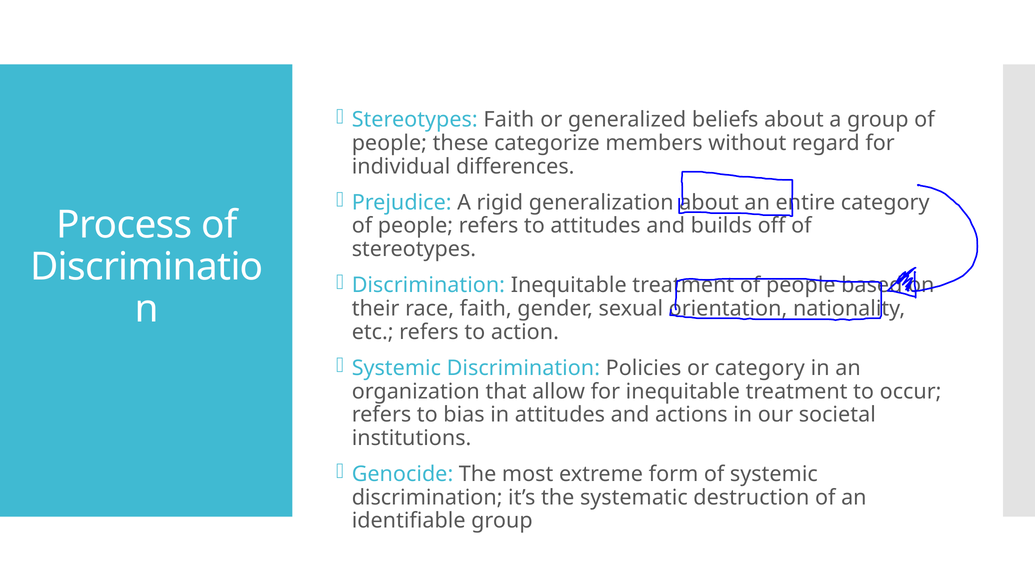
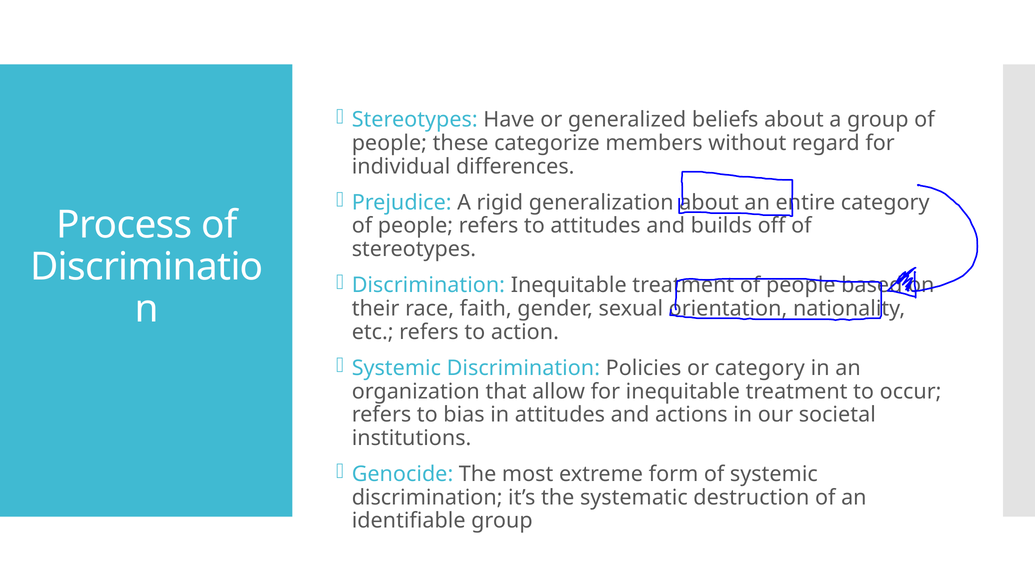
Stereotypes Faith: Faith -> Have
